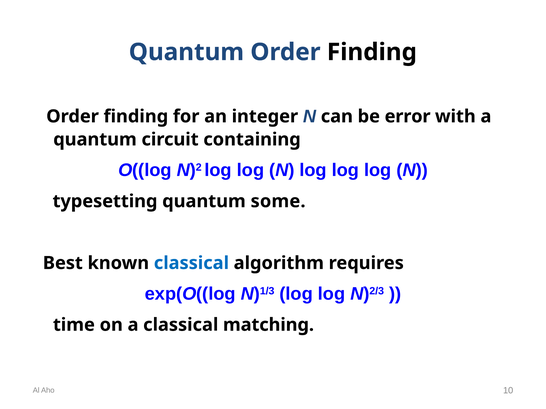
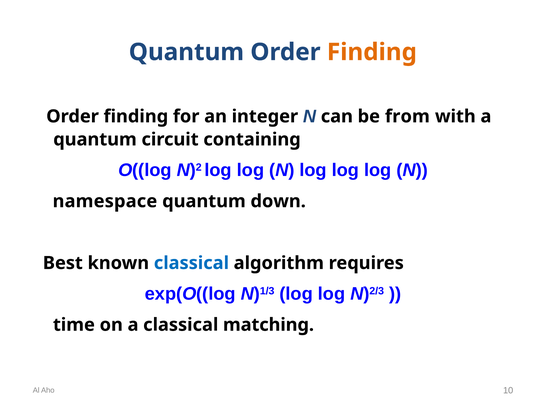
Finding at (372, 52) colour: black -> orange
error: error -> from
typesetting: typesetting -> namespace
some: some -> down
